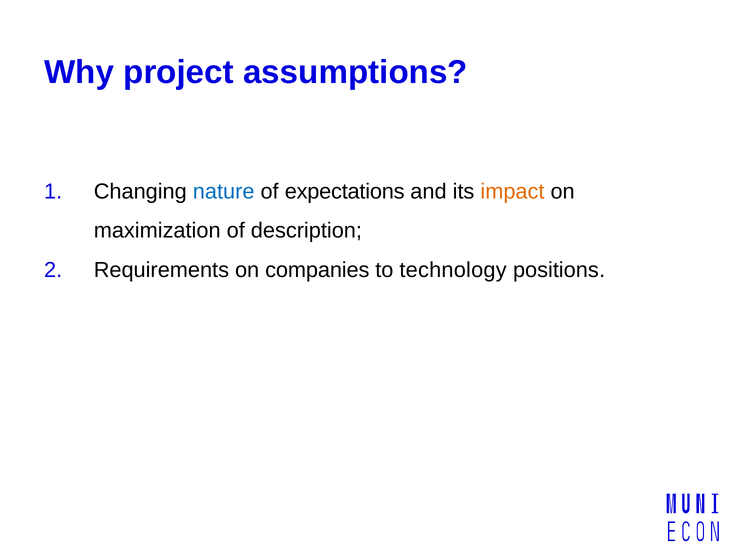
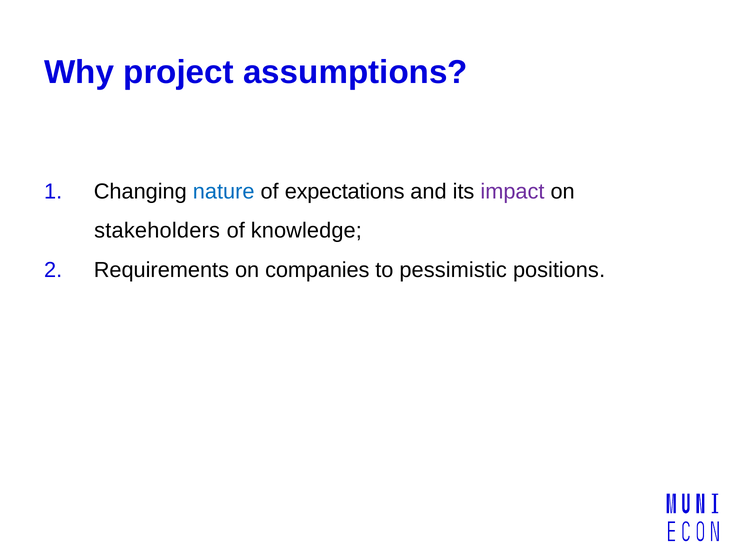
impact colour: orange -> purple
maximization: maximization -> stakeholders
description: description -> knowledge
technology: technology -> pessimistic
